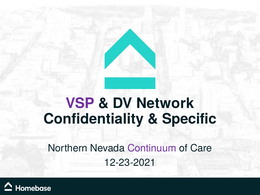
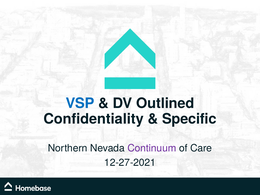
VSP colour: purple -> blue
Network: Network -> Outlined
12-23-2021: 12-23-2021 -> 12-27-2021
